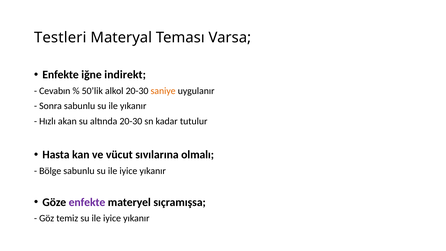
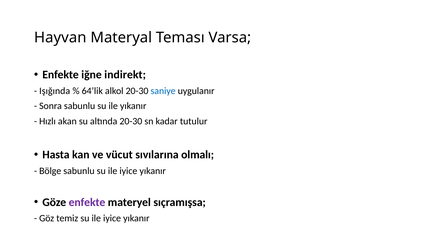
Testleri: Testleri -> Hayvan
Cevabın: Cevabın -> Işığında
50’lik: 50’lik -> 64’lik
saniye colour: orange -> blue
